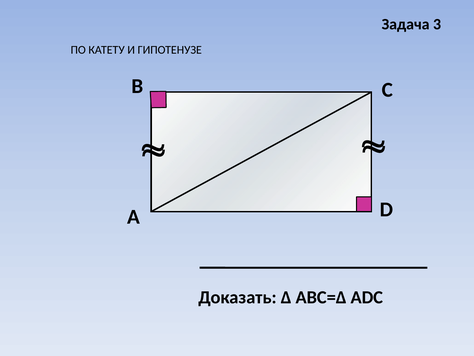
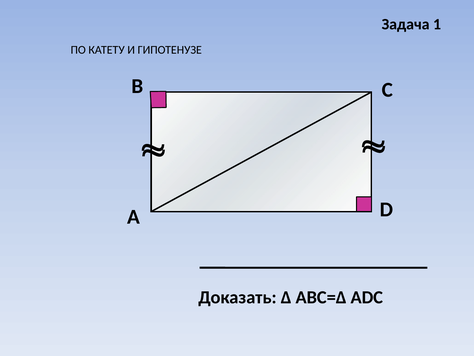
3: 3 -> 1
